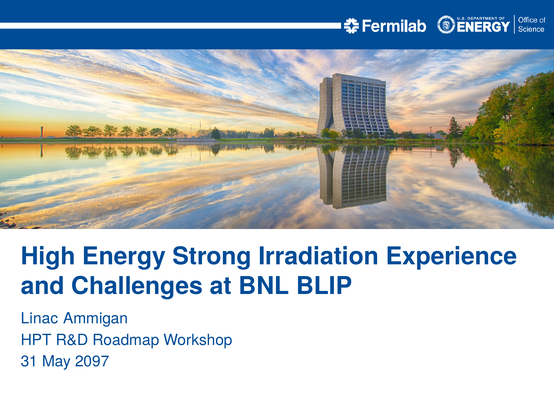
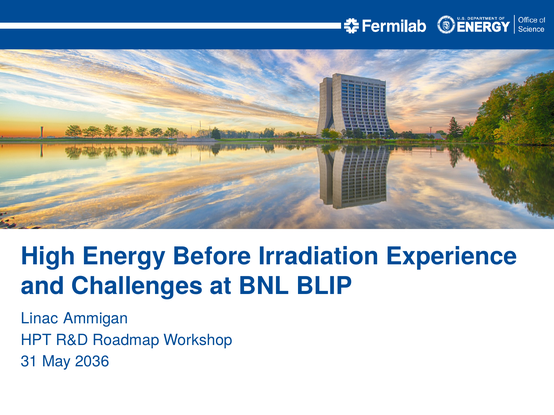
Strong: Strong -> Before
2097: 2097 -> 2036
